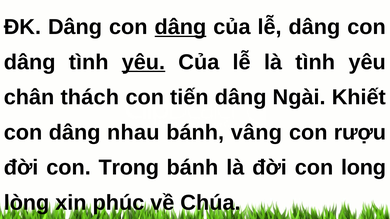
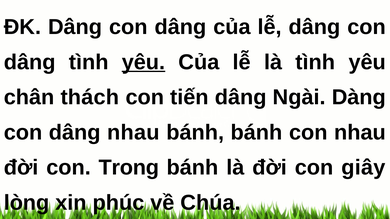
dâng at (180, 27) underline: present -> none
Khiết: Khiết -> Dàng
bánh vâng: vâng -> bánh
con rượu: rượu -> nhau
long: long -> giây
